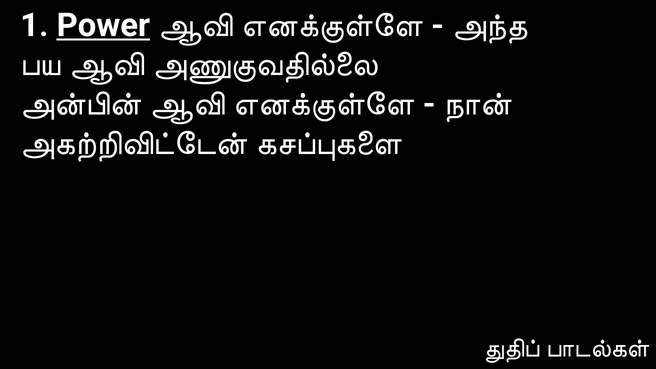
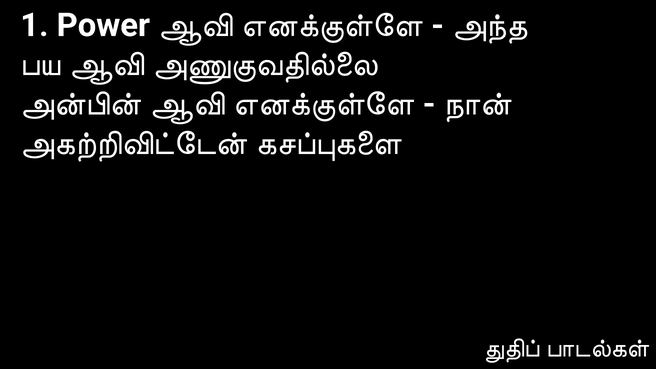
Power underline: present -> none
